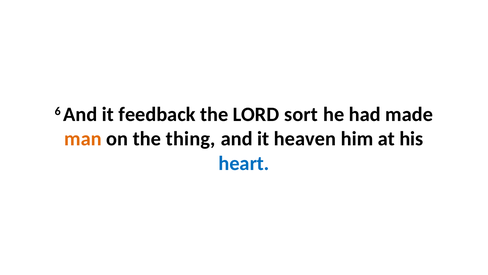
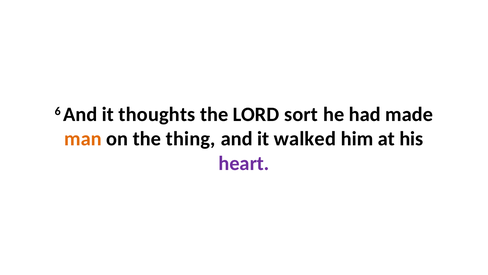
feedback: feedback -> thoughts
heaven: heaven -> walked
heart colour: blue -> purple
